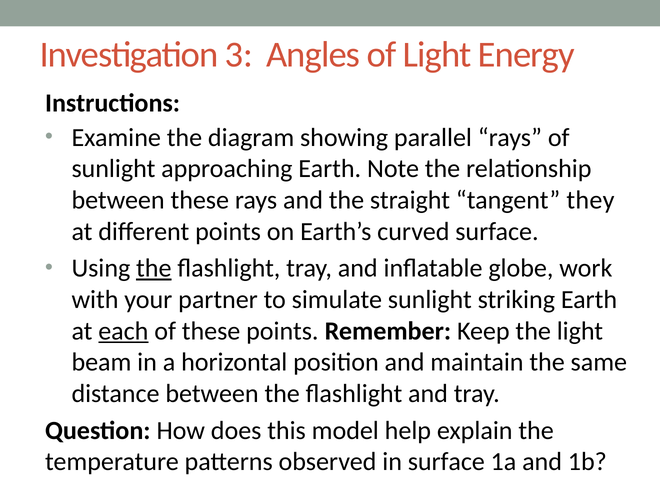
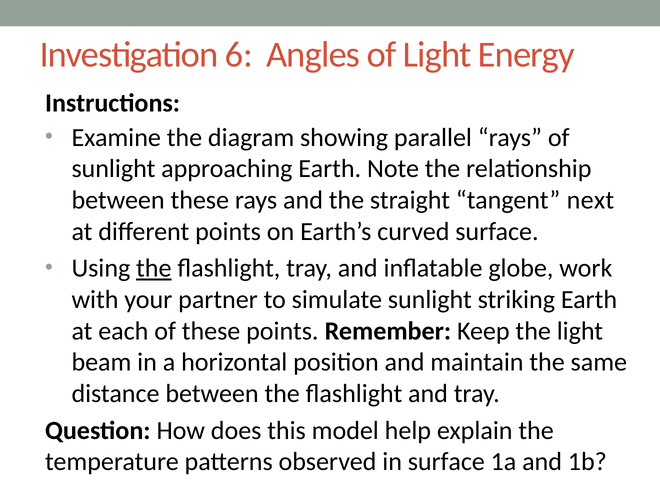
3: 3 -> 6
they: they -> next
each underline: present -> none
